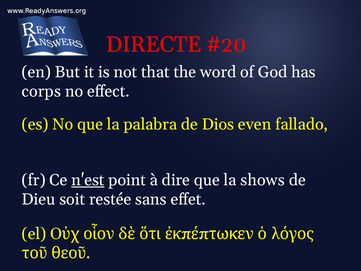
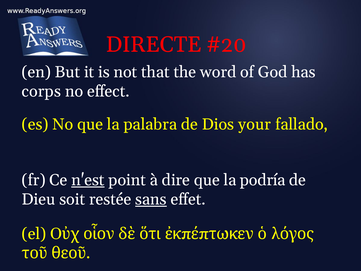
even: even -> your
shows: shows -> podría
sans underline: none -> present
